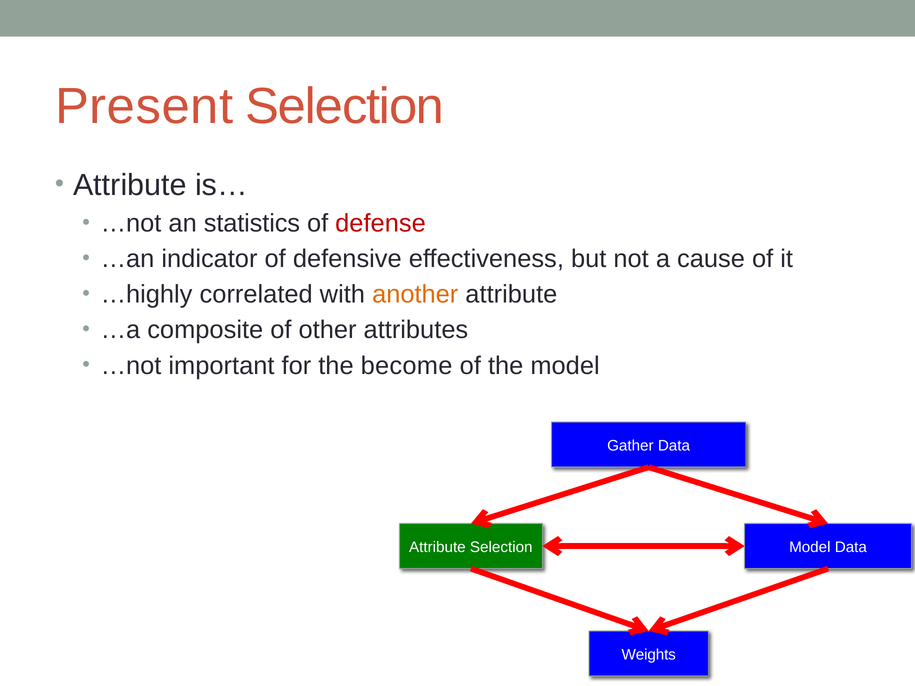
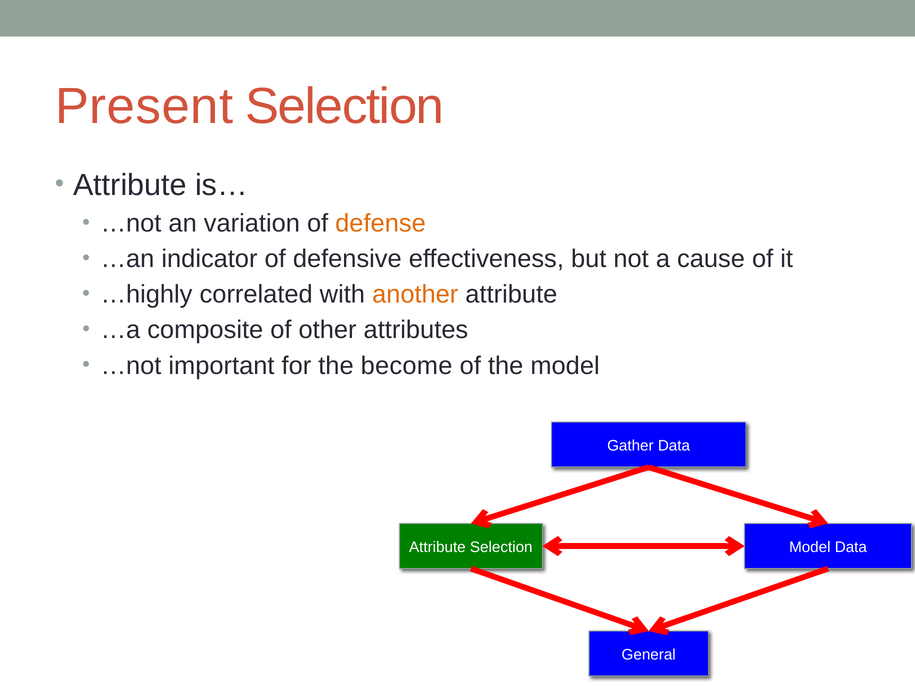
statistics: statistics -> variation
defense colour: red -> orange
Weights: Weights -> General
